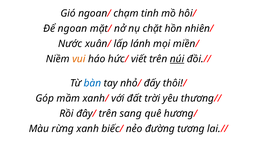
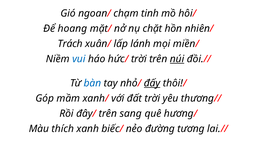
ngoan: ngoan -> hoang
Nước: Nước -> Trách
vui colour: orange -> blue
hức/ viết: viết -> trời
đấy underline: none -> present
rừng: rừng -> thích
